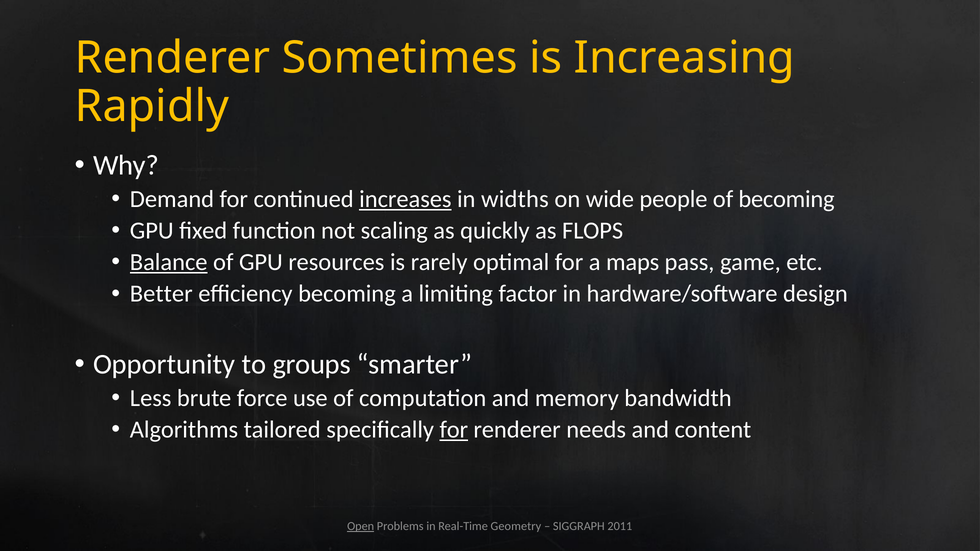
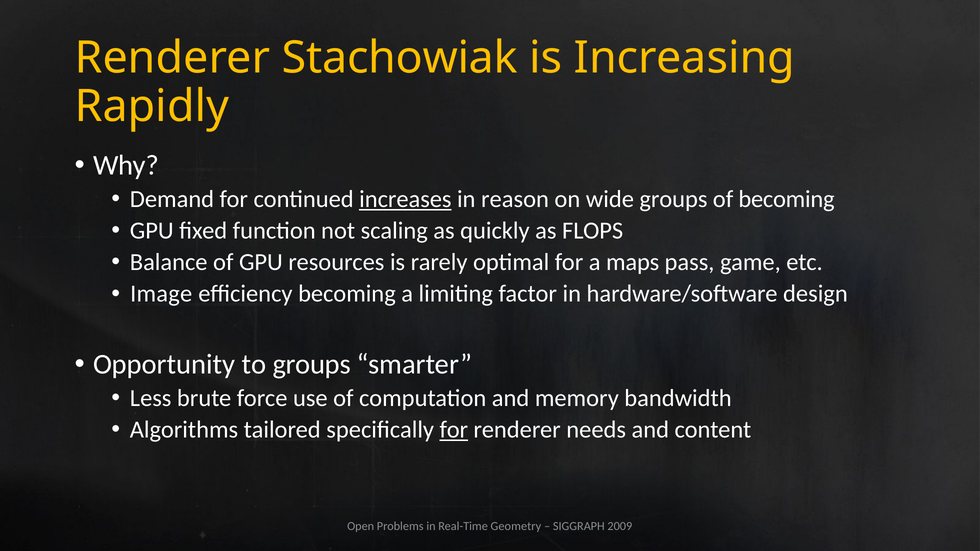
Sometimes: Sometimes -> Stachowiak
widths: widths -> reason
wide people: people -> groups
Balance underline: present -> none
Better: Better -> Image
Open underline: present -> none
2011: 2011 -> 2009
